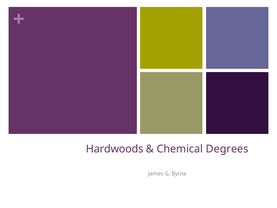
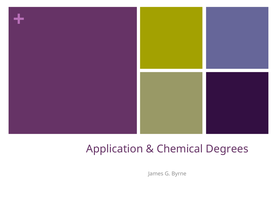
Hardwoods: Hardwoods -> Application
